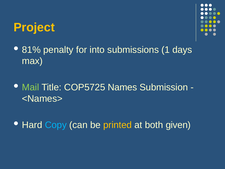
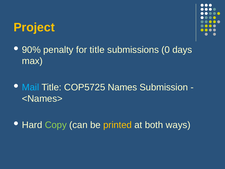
81%: 81% -> 90%
for into: into -> title
1: 1 -> 0
Mail colour: light green -> light blue
Copy colour: light blue -> light green
given: given -> ways
